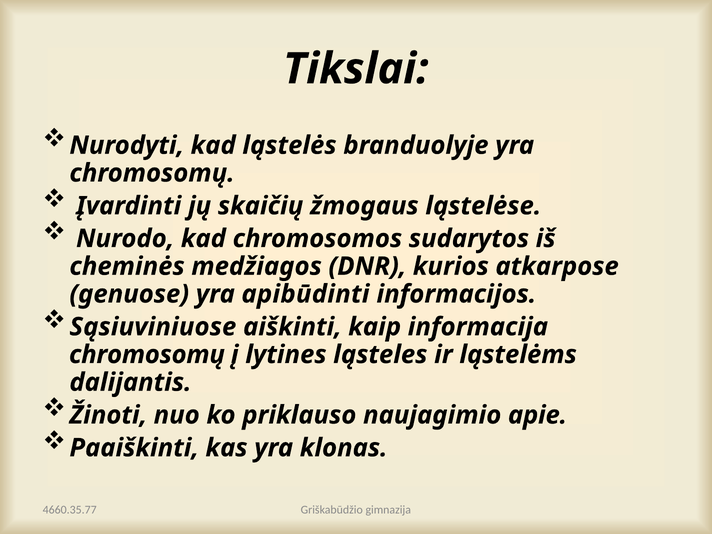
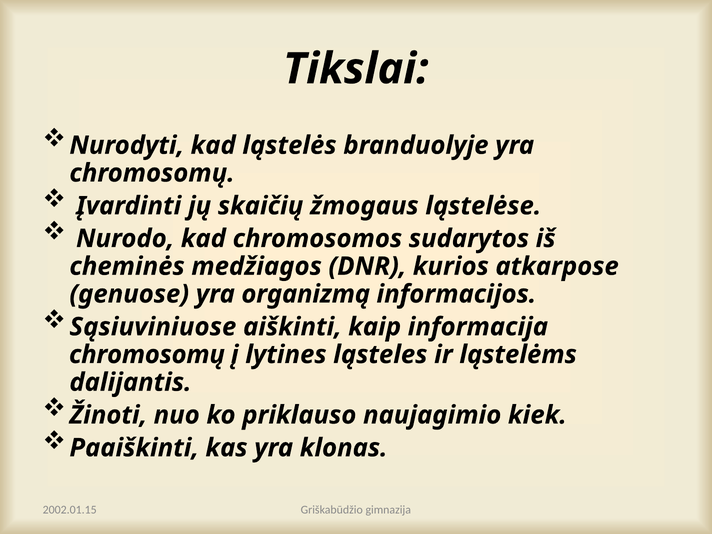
apibūdinti: apibūdinti -> organizmą
apie: apie -> kiek
4660.35.77: 4660.35.77 -> 2002.01.15
